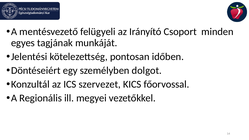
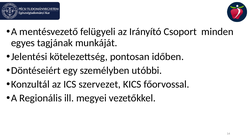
dolgot: dolgot -> utóbbi
